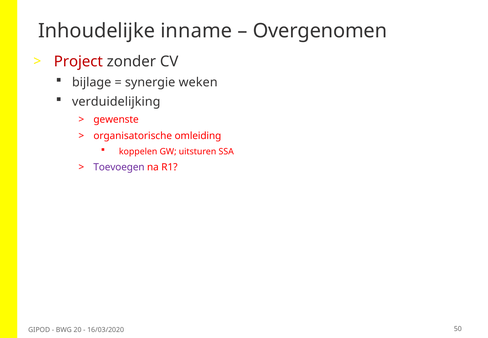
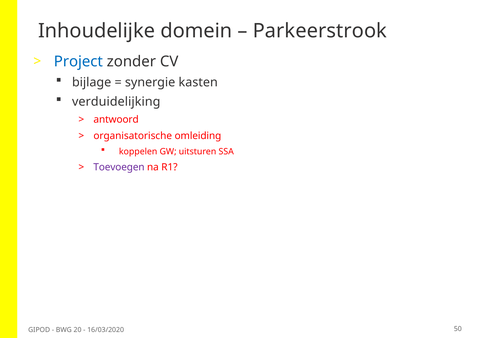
inname: inname -> domein
Overgenomen: Overgenomen -> Parkeerstrook
Project colour: red -> blue
weken: weken -> kasten
gewenste: gewenste -> antwoord
